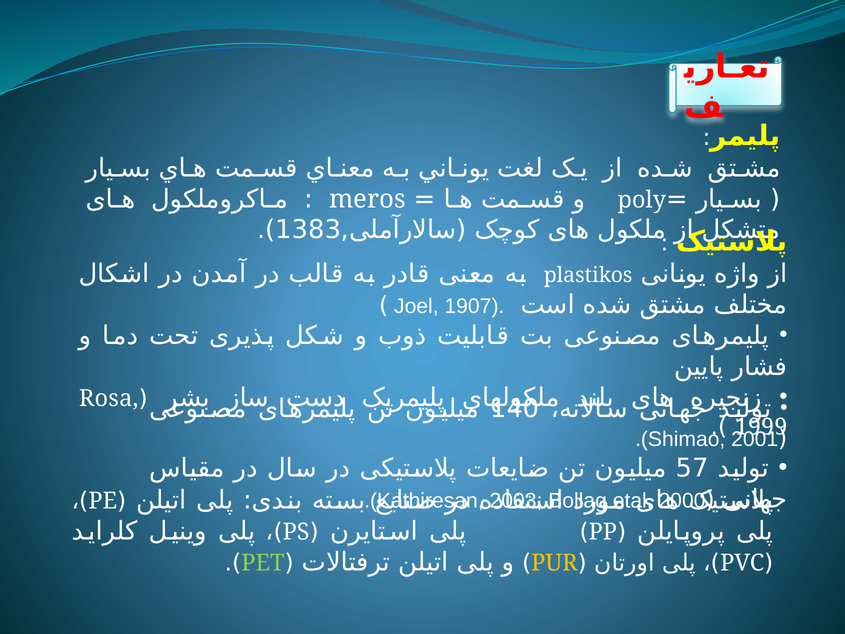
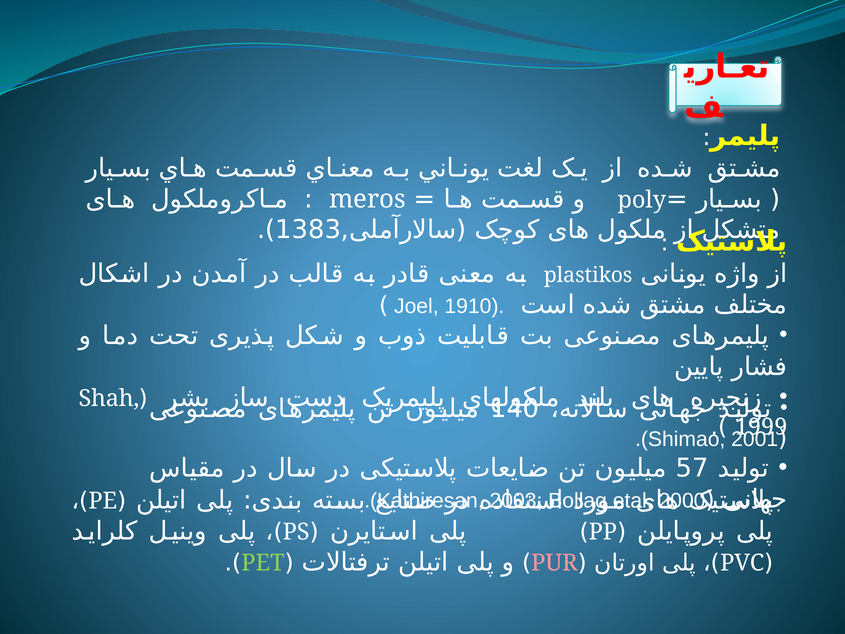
1907: 1907 -> 1910
Rosa: Rosa -> Shah
PUR colour: yellow -> pink
